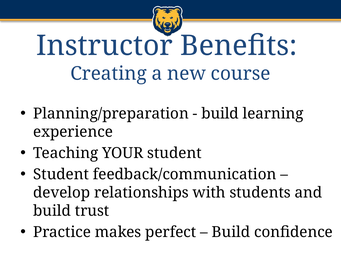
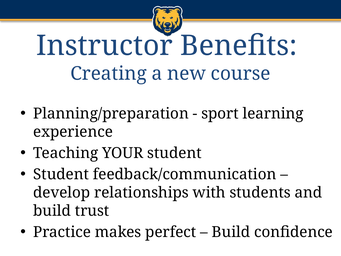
build at (220, 114): build -> sport
